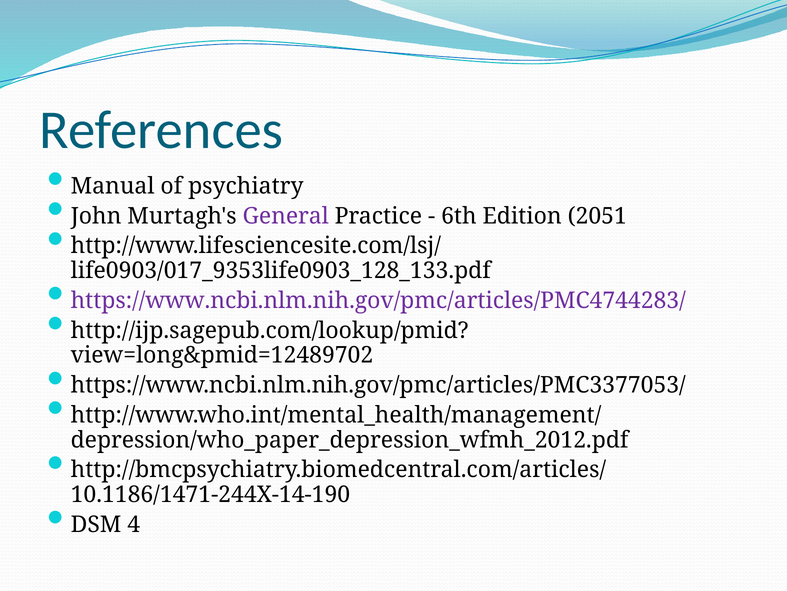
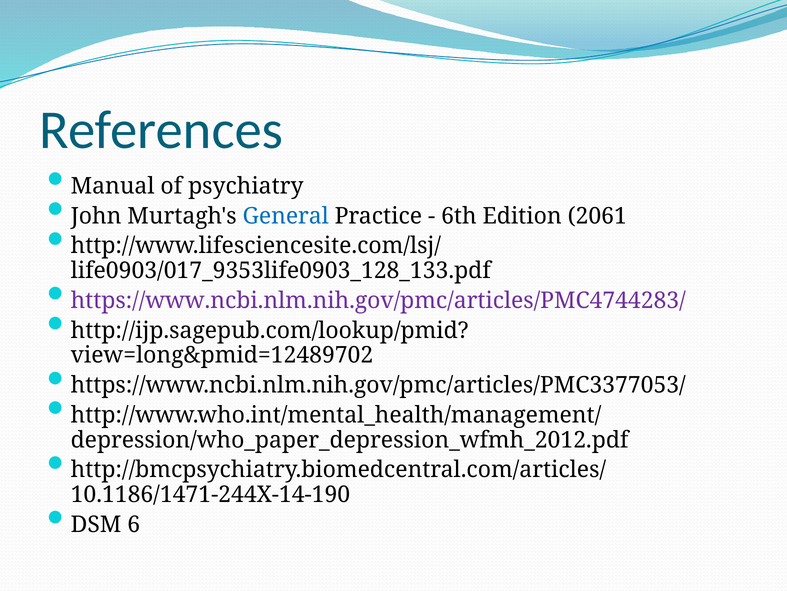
General colour: purple -> blue
2051: 2051 -> 2061
4: 4 -> 6
